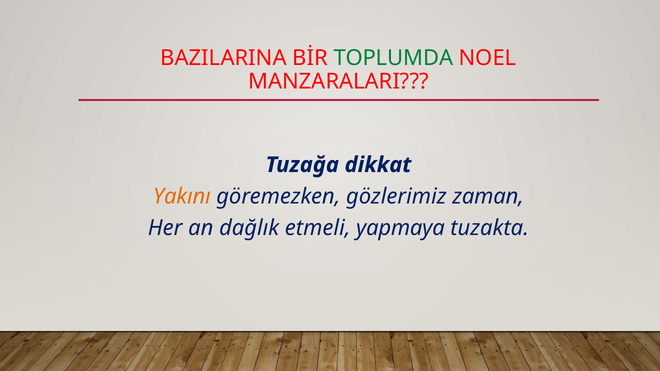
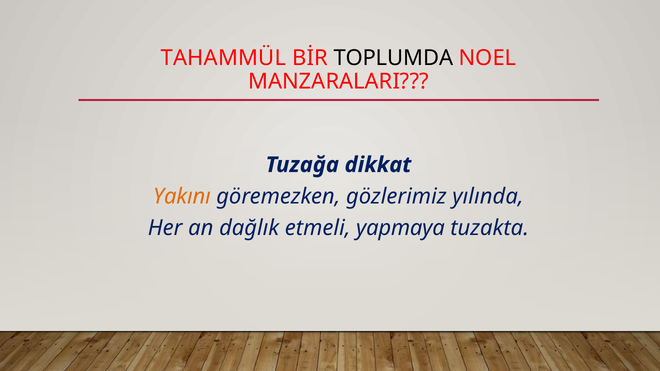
BAZILARINA: BAZILARINA -> TAHAMMÜL
TOPLUMDA colour: green -> black
zaman: zaman -> yılında
